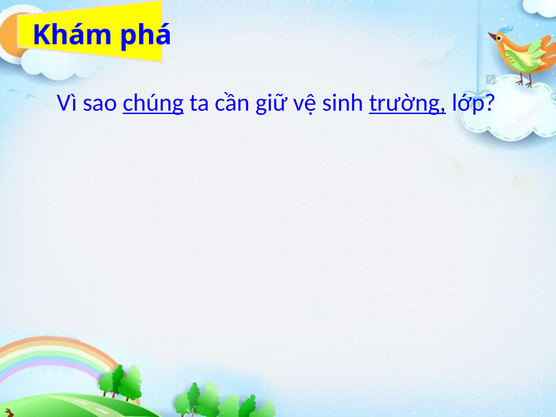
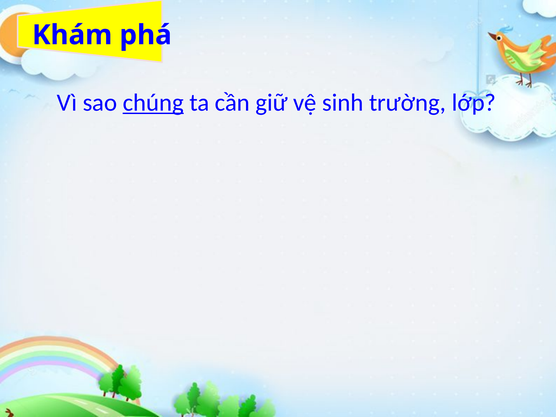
trường underline: present -> none
